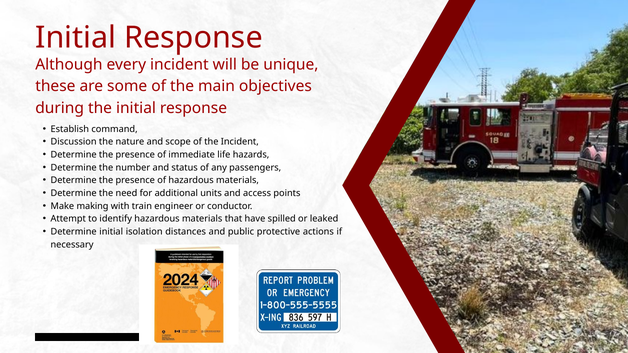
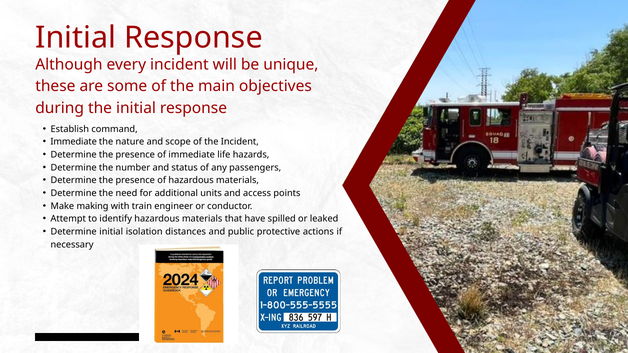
Discussion at (74, 142): Discussion -> Immediate
